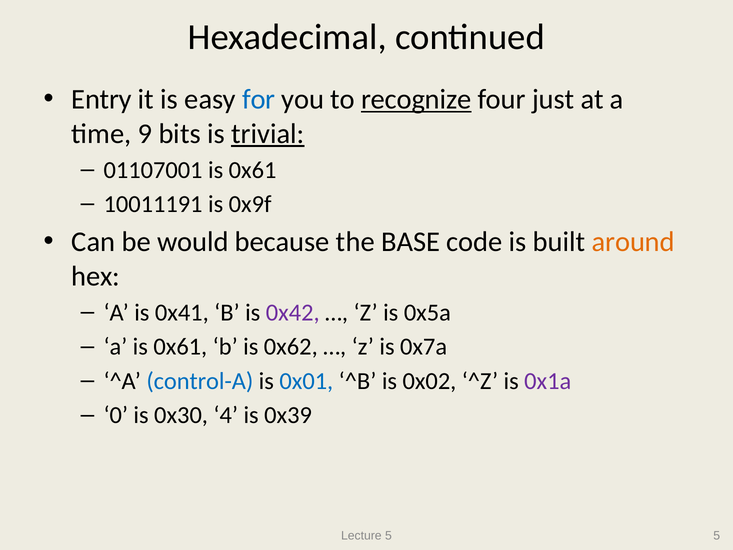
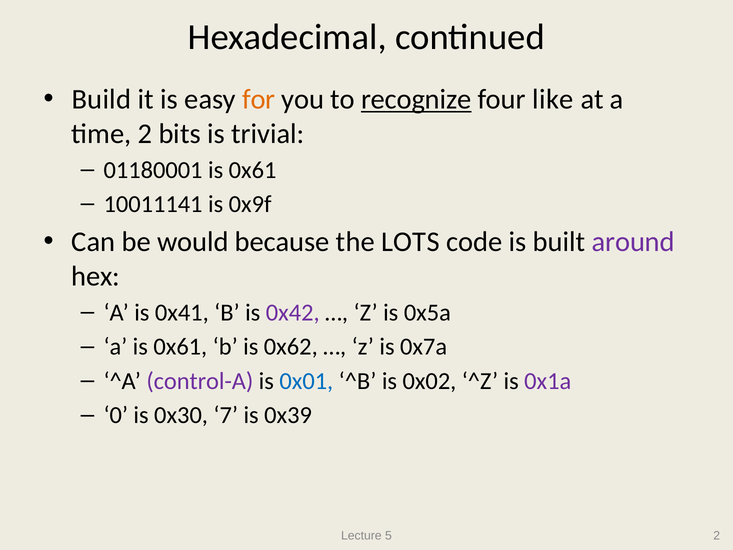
Entry: Entry -> Build
for colour: blue -> orange
just: just -> like
time 9: 9 -> 2
trivial underline: present -> none
01107001: 01107001 -> 01180001
10011191: 10011191 -> 10011141
BASE: BASE -> LOTS
around colour: orange -> purple
control-A colour: blue -> purple
4: 4 -> 7
5 5: 5 -> 2
